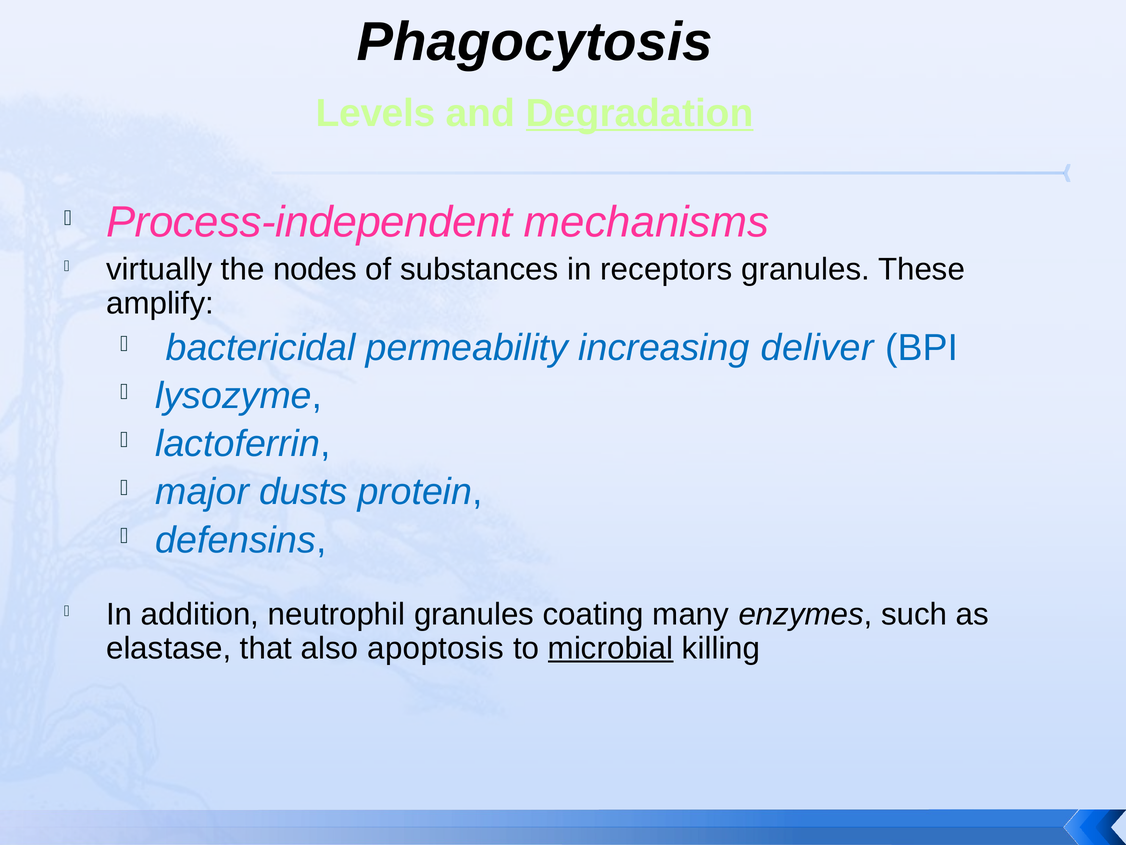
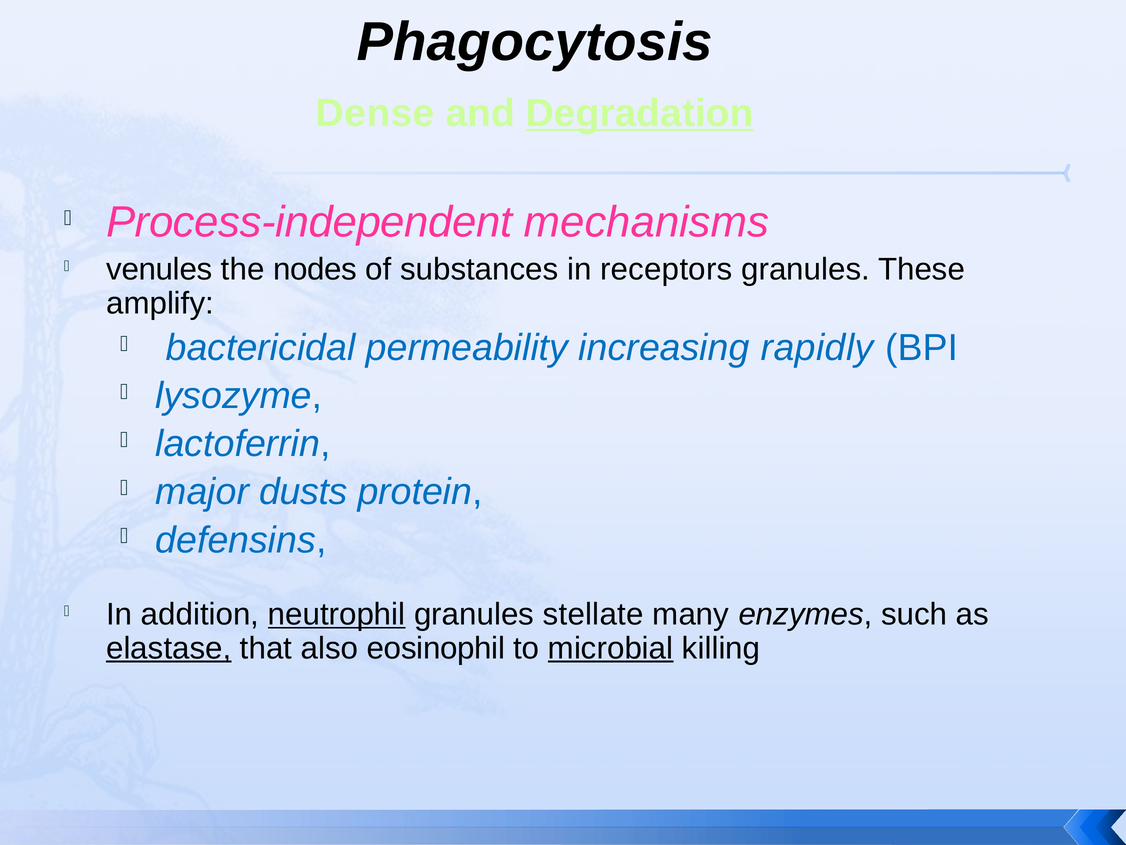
Levels: Levels -> Dense
virtually: virtually -> venules
deliver: deliver -> rapidly
neutrophil underline: none -> present
coating: coating -> stellate
elastase underline: none -> present
apoptosis: apoptosis -> eosinophil
